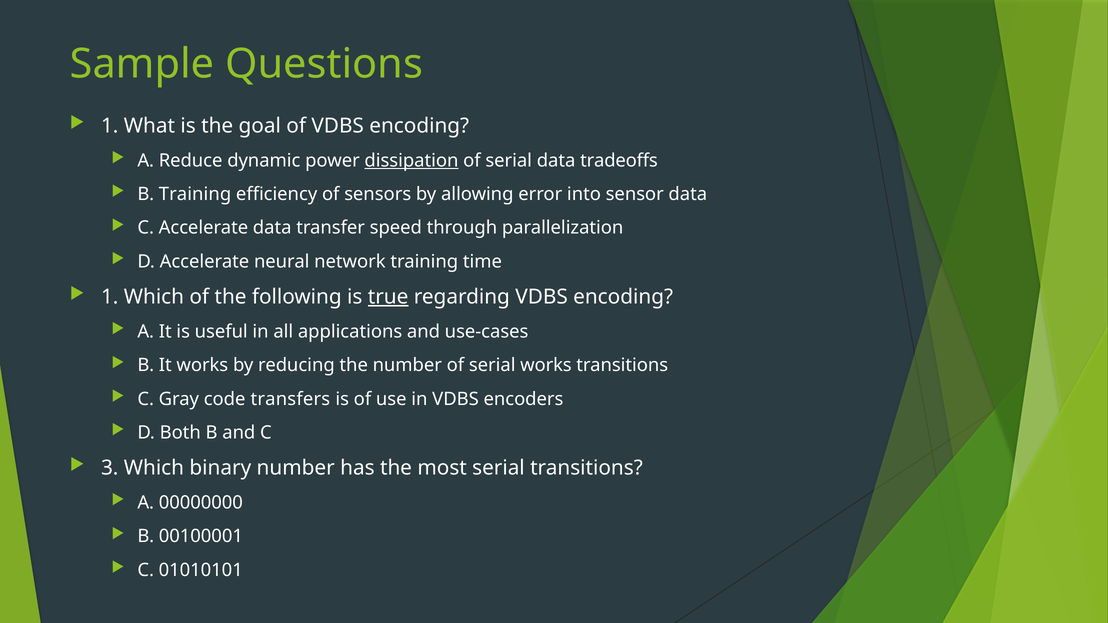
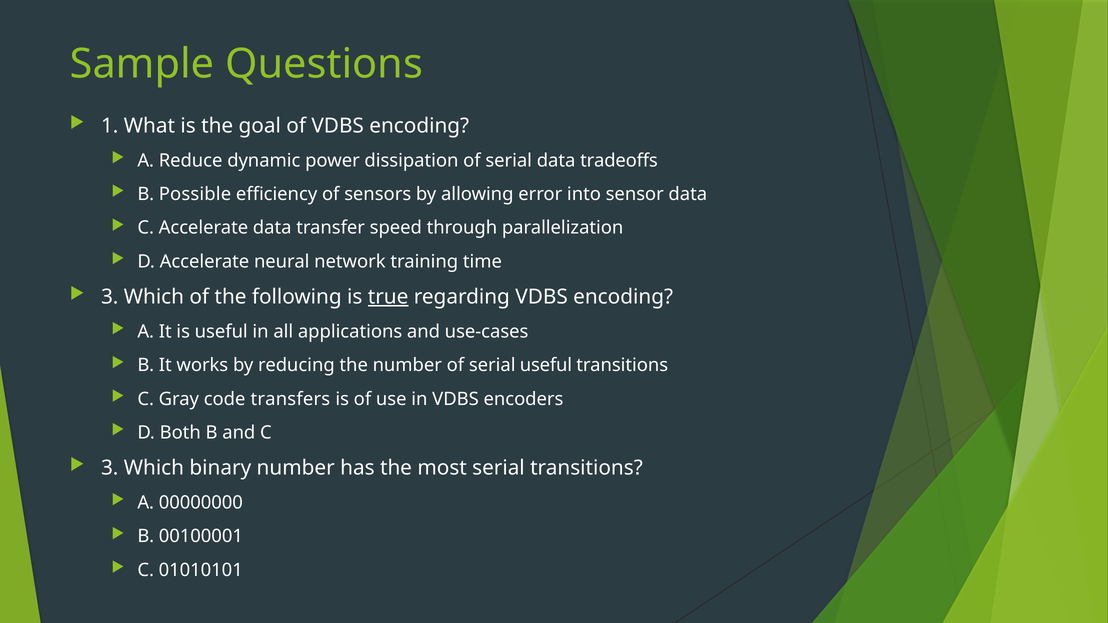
dissipation underline: present -> none
B Training: Training -> Possible
1 at (110, 297): 1 -> 3
serial works: works -> useful
